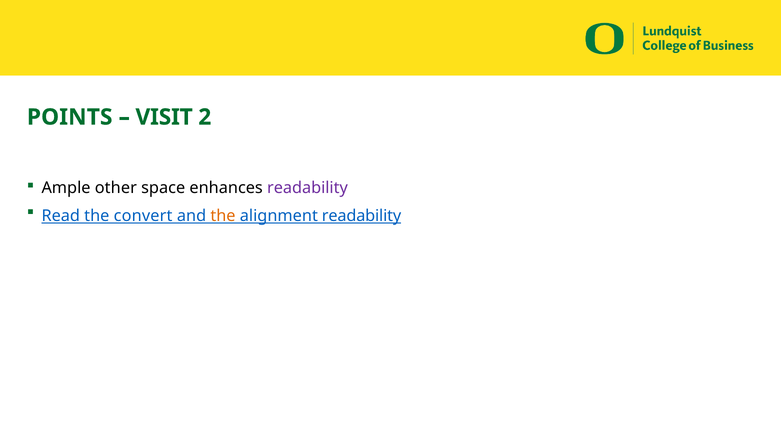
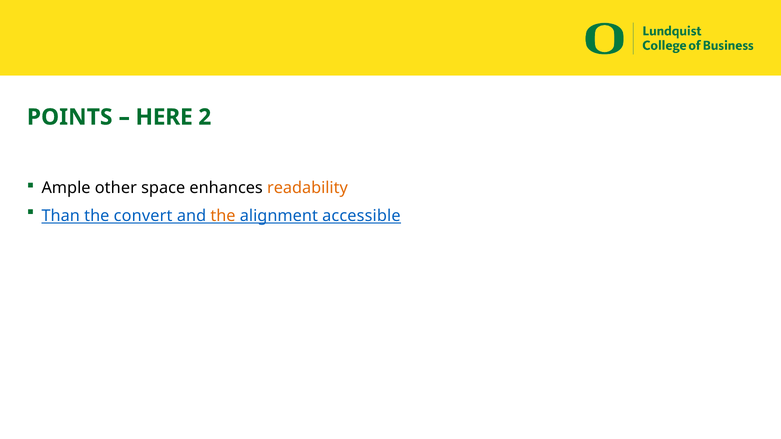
VISIT: VISIT -> HERE
readability at (307, 188) colour: purple -> orange
Read: Read -> Than
alignment readability: readability -> accessible
